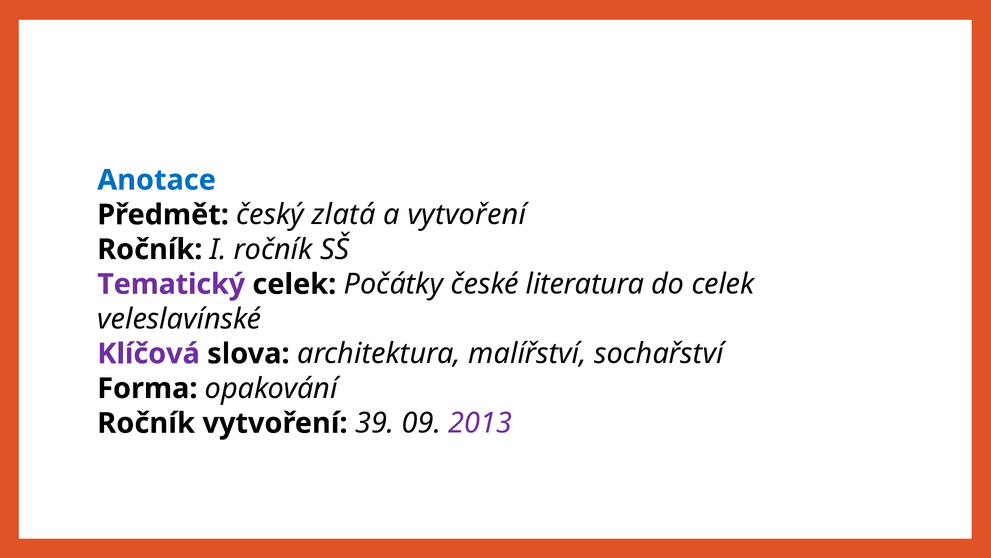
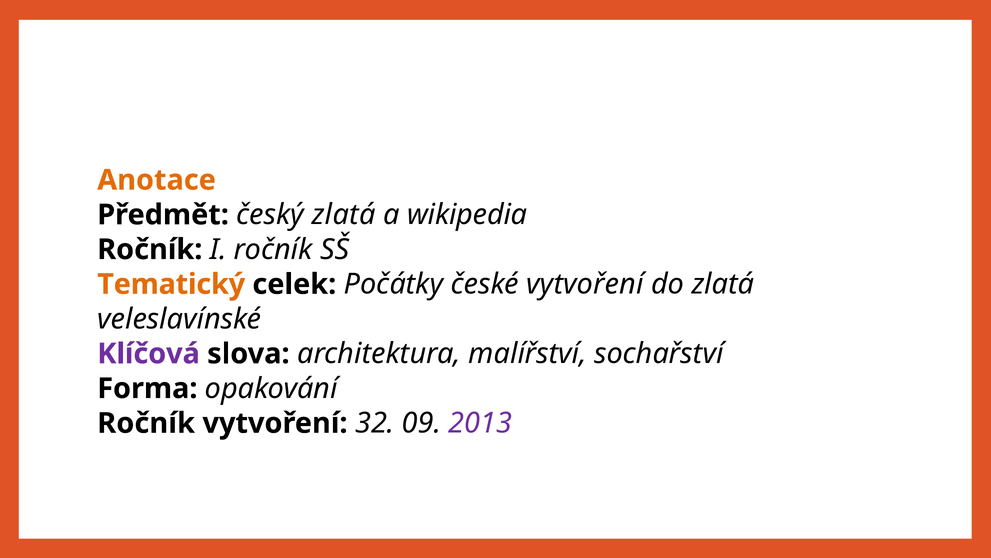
Anotace colour: blue -> orange
a vytvoření: vytvoření -> wikipedia
Tematický colour: purple -> orange
české literatura: literatura -> vytvoření
do celek: celek -> zlatá
39: 39 -> 32
